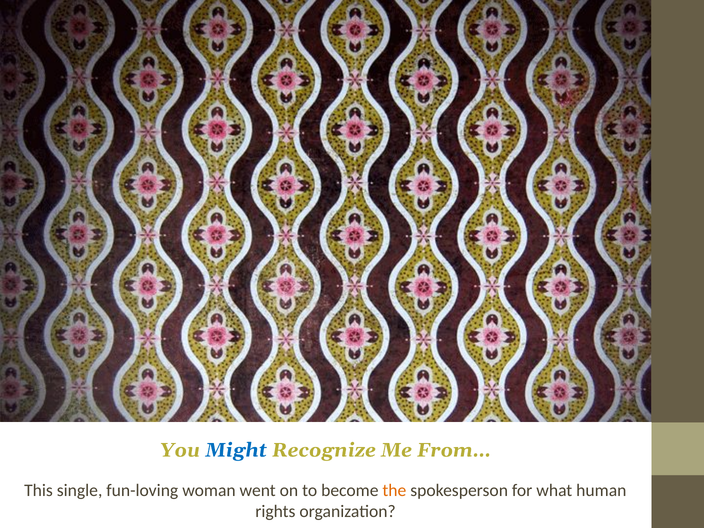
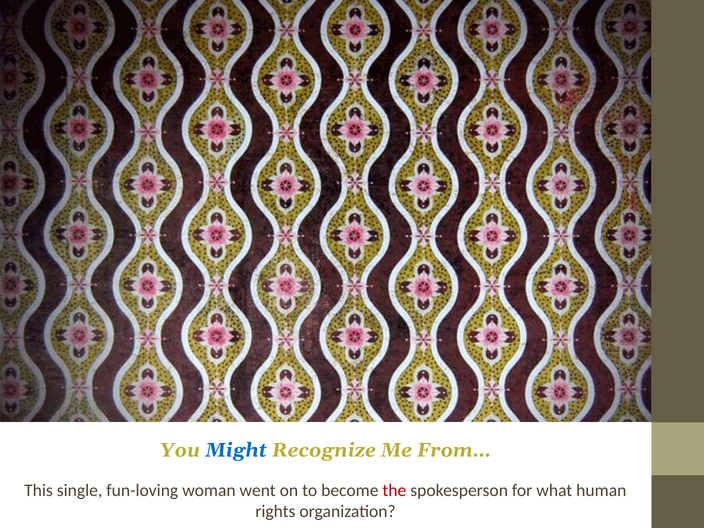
the colour: orange -> red
